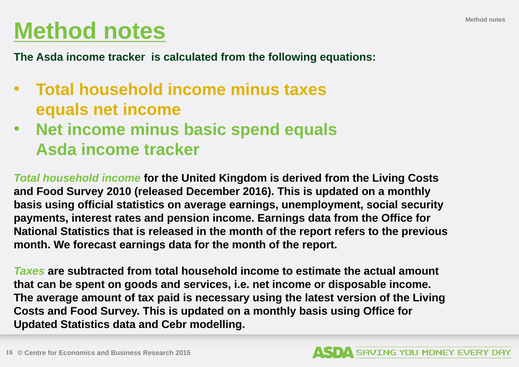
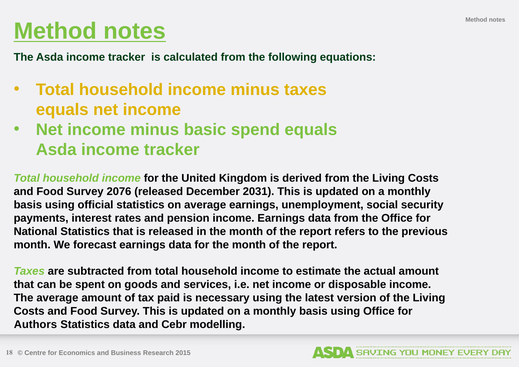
2010: 2010 -> 2076
2016: 2016 -> 2031
Updated at (36, 325): Updated -> Authors
